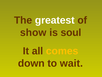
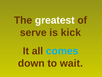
show: show -> serve
soul: soul -> kick
comes colour: yellow -> light blue
